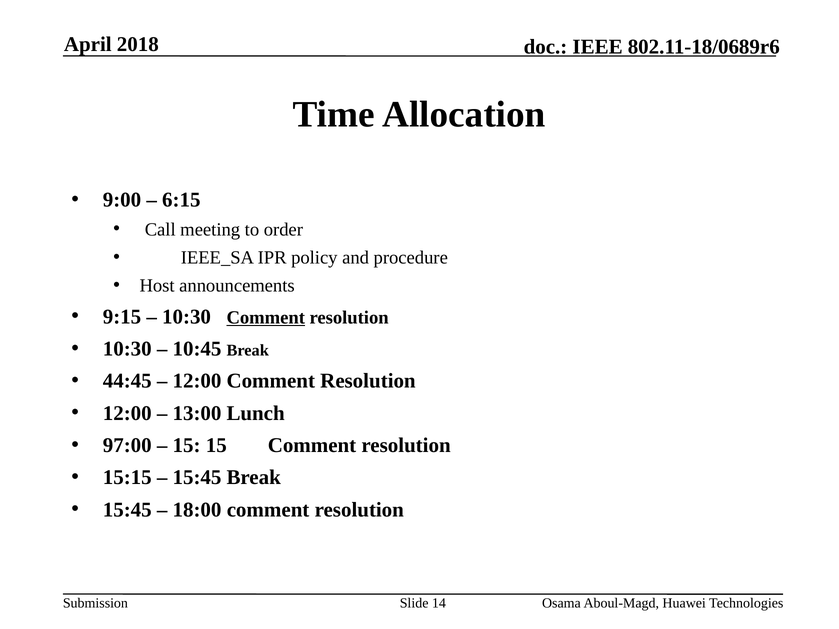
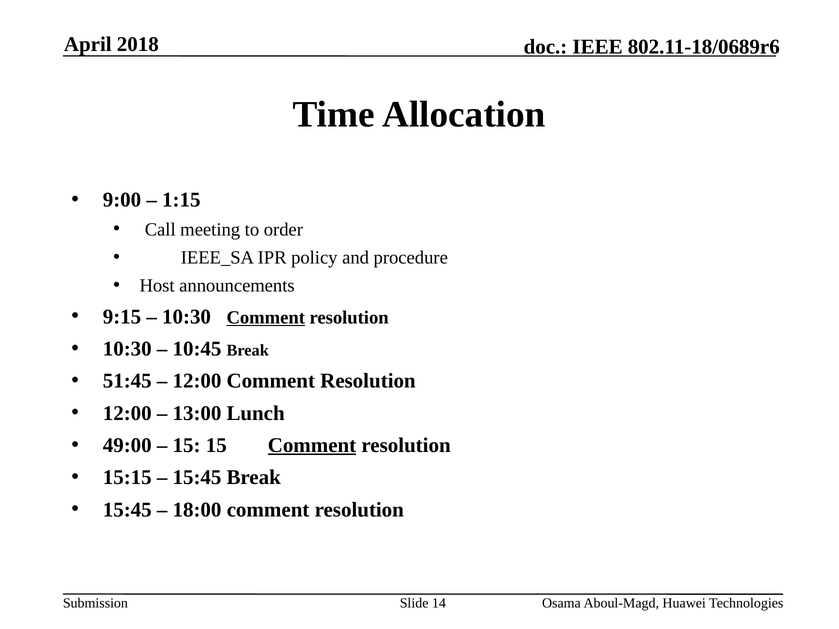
6:15: 6:15 -> 1:15
44:45: 44:45 -> 51:45
97:00: 97:00 -> 49:00
Comment at (312, 445) underline: none -> present
